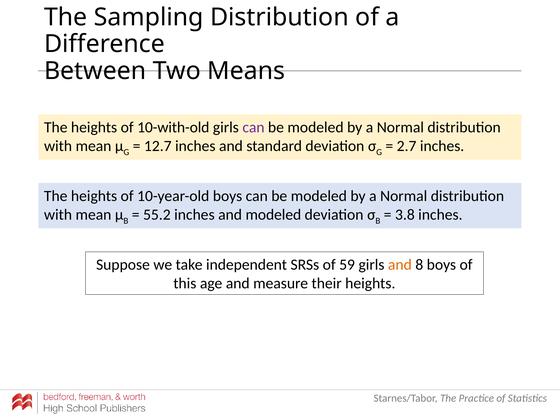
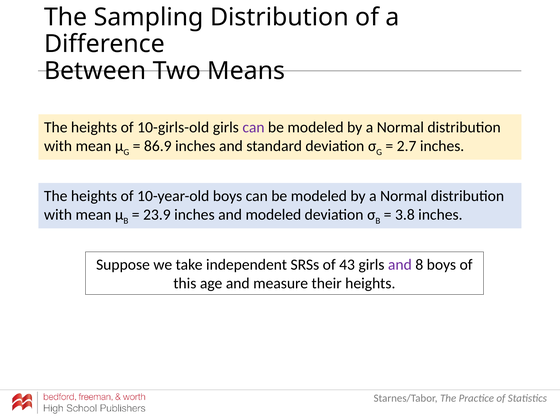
10-with-old: 10-with-old -> 10-girls-old
12.7: 12.7 -> 86.9
55.2: 55.2 -> 23.9
59: 59 -> 43
and at (400, 265) colour: orange -> purple
